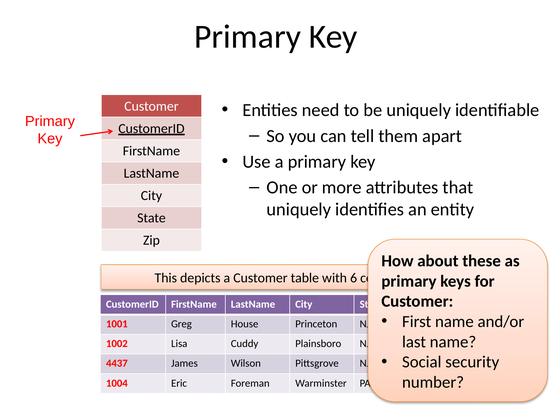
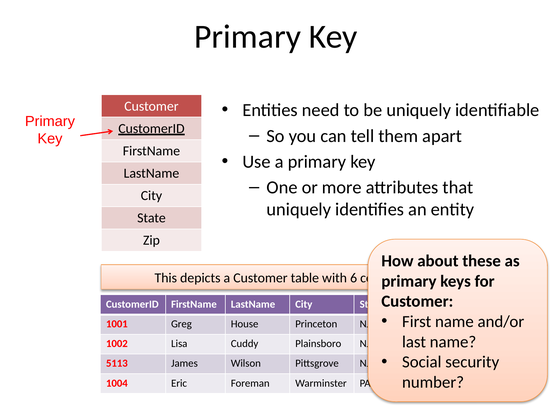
4437: 4437 -> 5113
